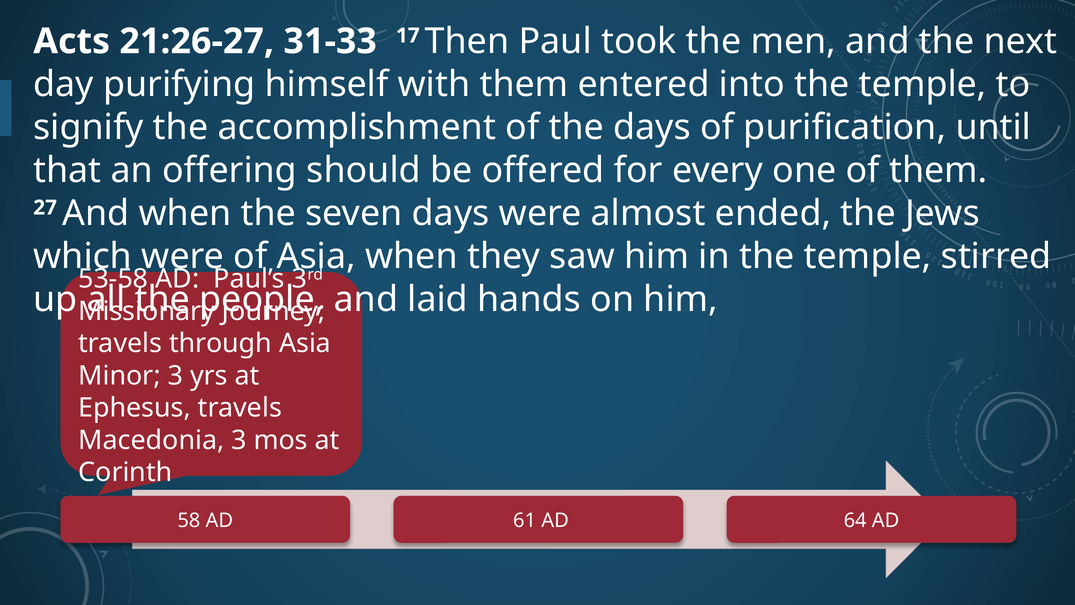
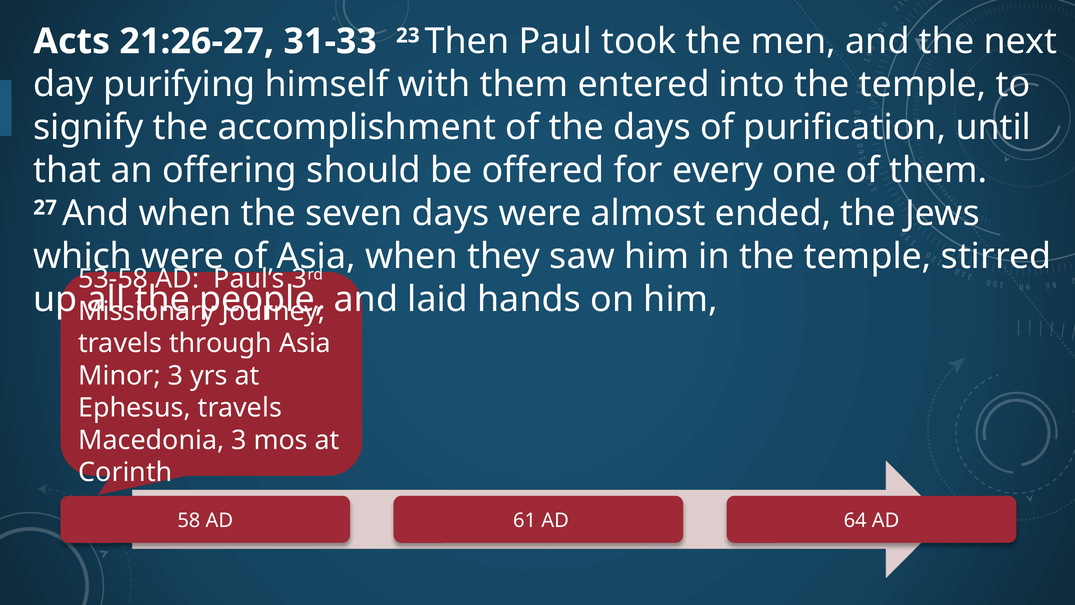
17: 17 -> 23
